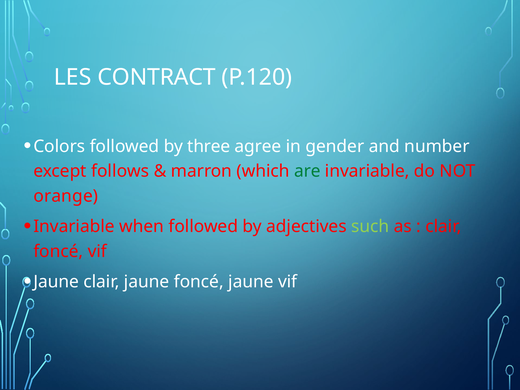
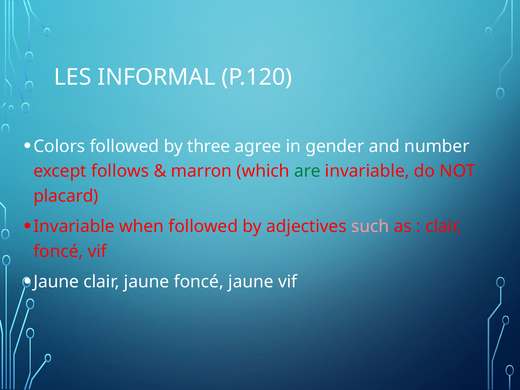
CONTRACT: CONTRACT -> INFORMAL
orange: orange -> placard
such colour: light green -> pink
